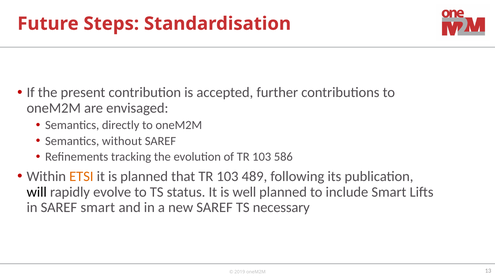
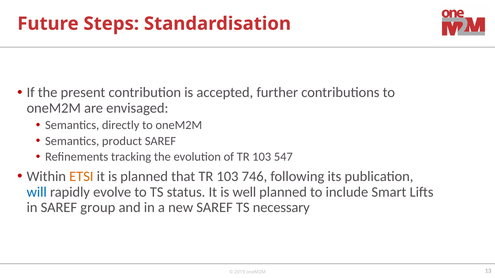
without: without -> product
586: 586 -> 547
489: 489 -> 746
will colour: black -> blue
SAREF smart: smart -> group
